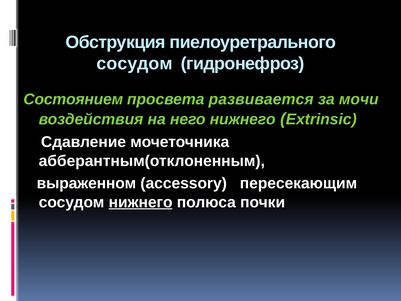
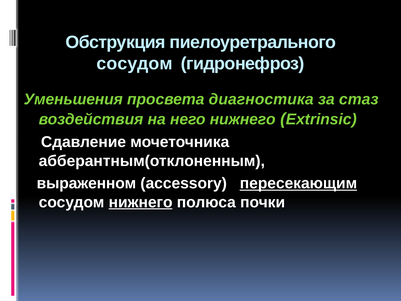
Состоянием: Состоянием -> Уменьшения
развивается: развивается -> диагностика
мочи: мочи -> стаз
пересекающим underline: none -> present
